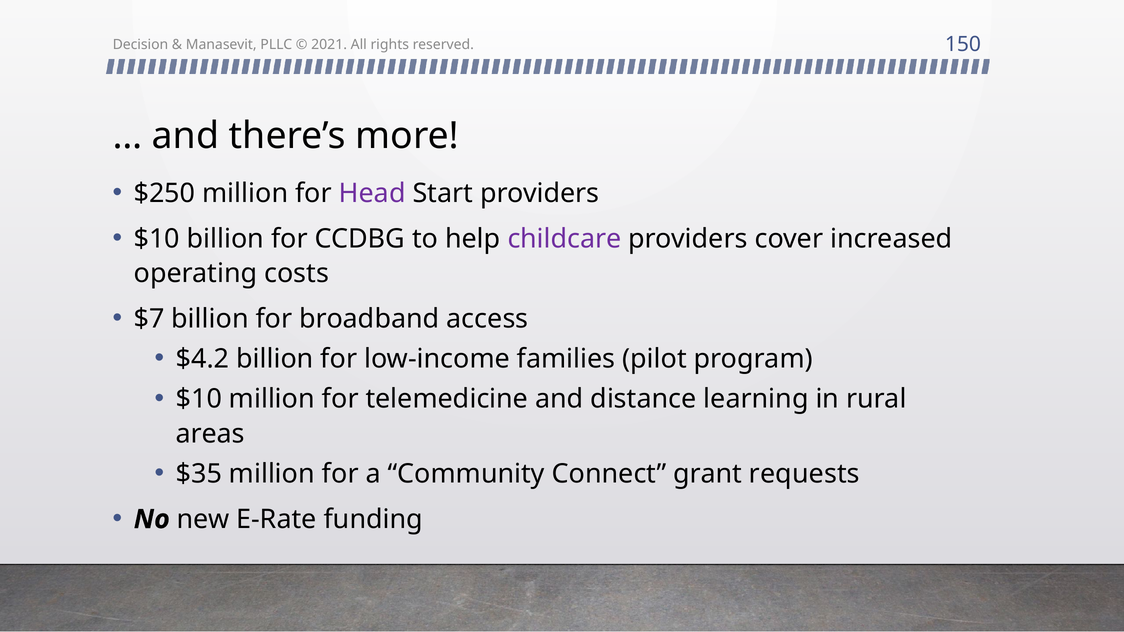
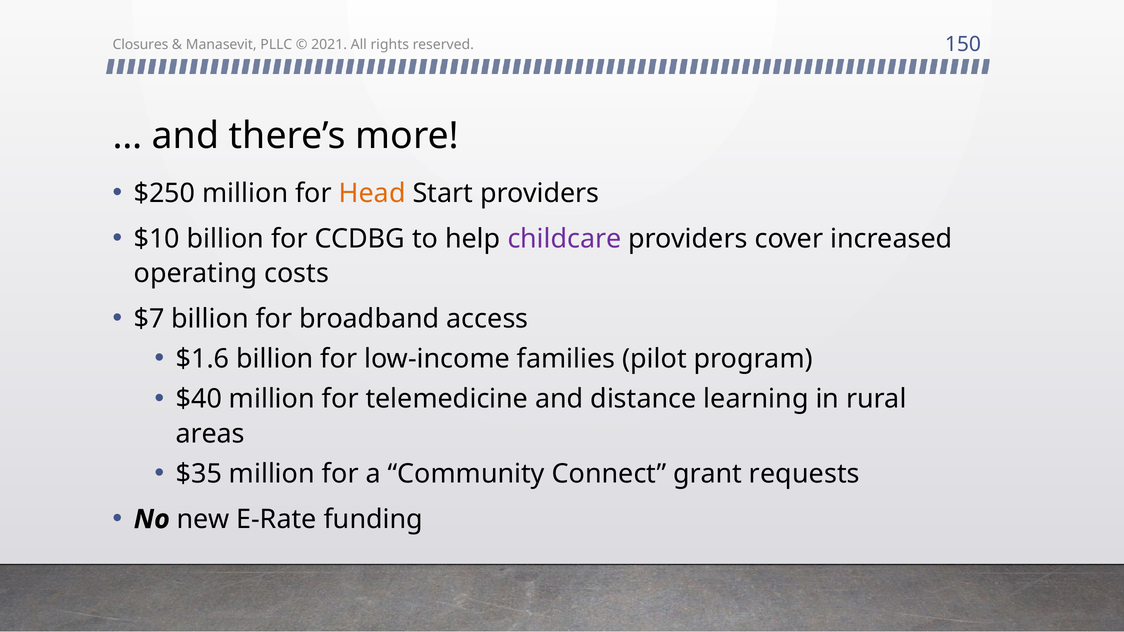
Decision: Decision -> Closures
Head colour: purple -> orange
$4.2: $4.2 -> $1.6
$10 at (199, 399): $10 -> $40
